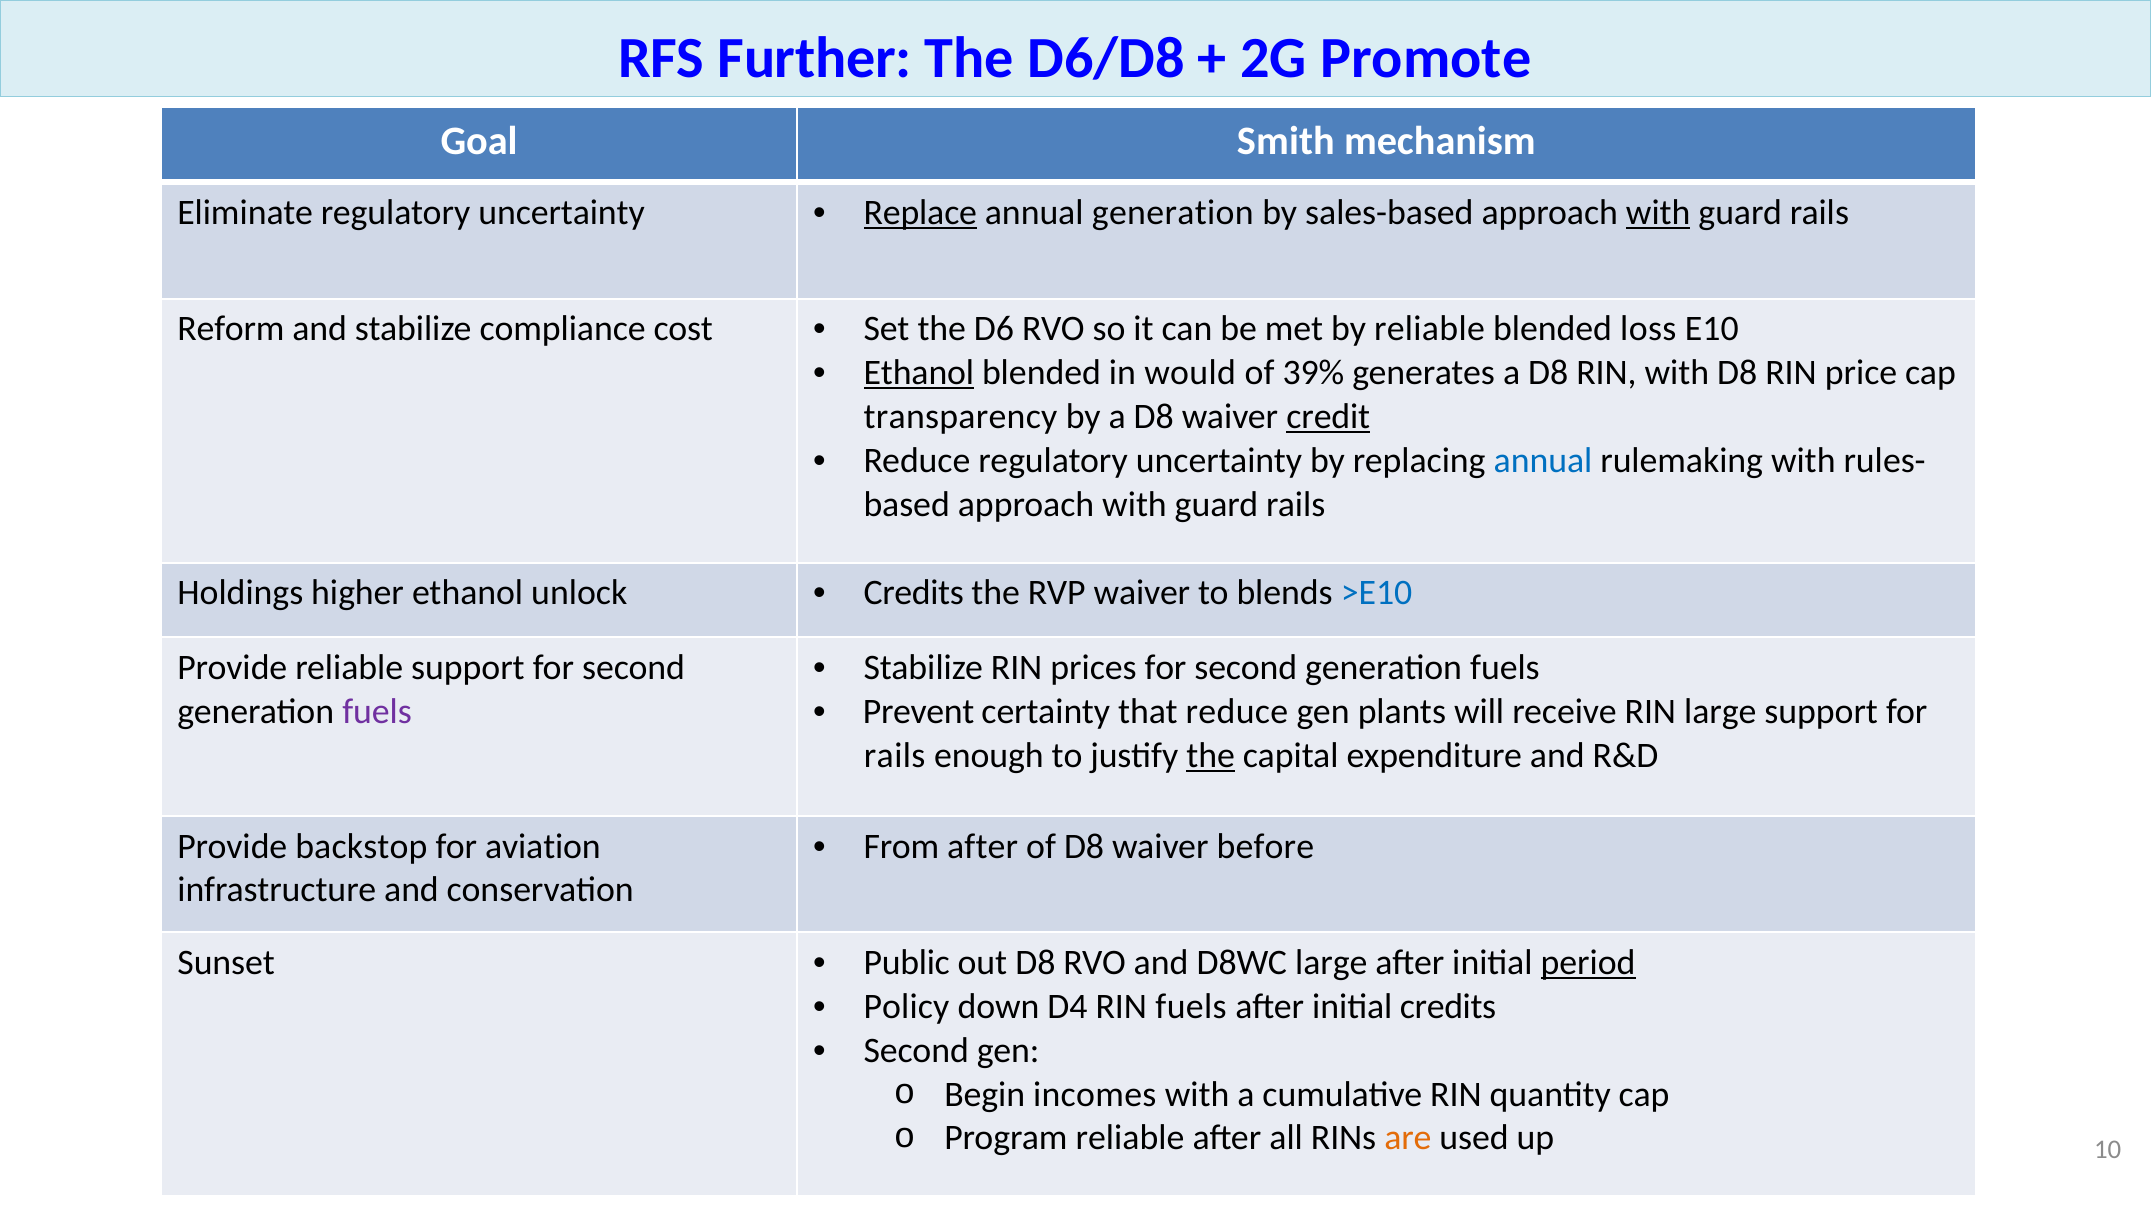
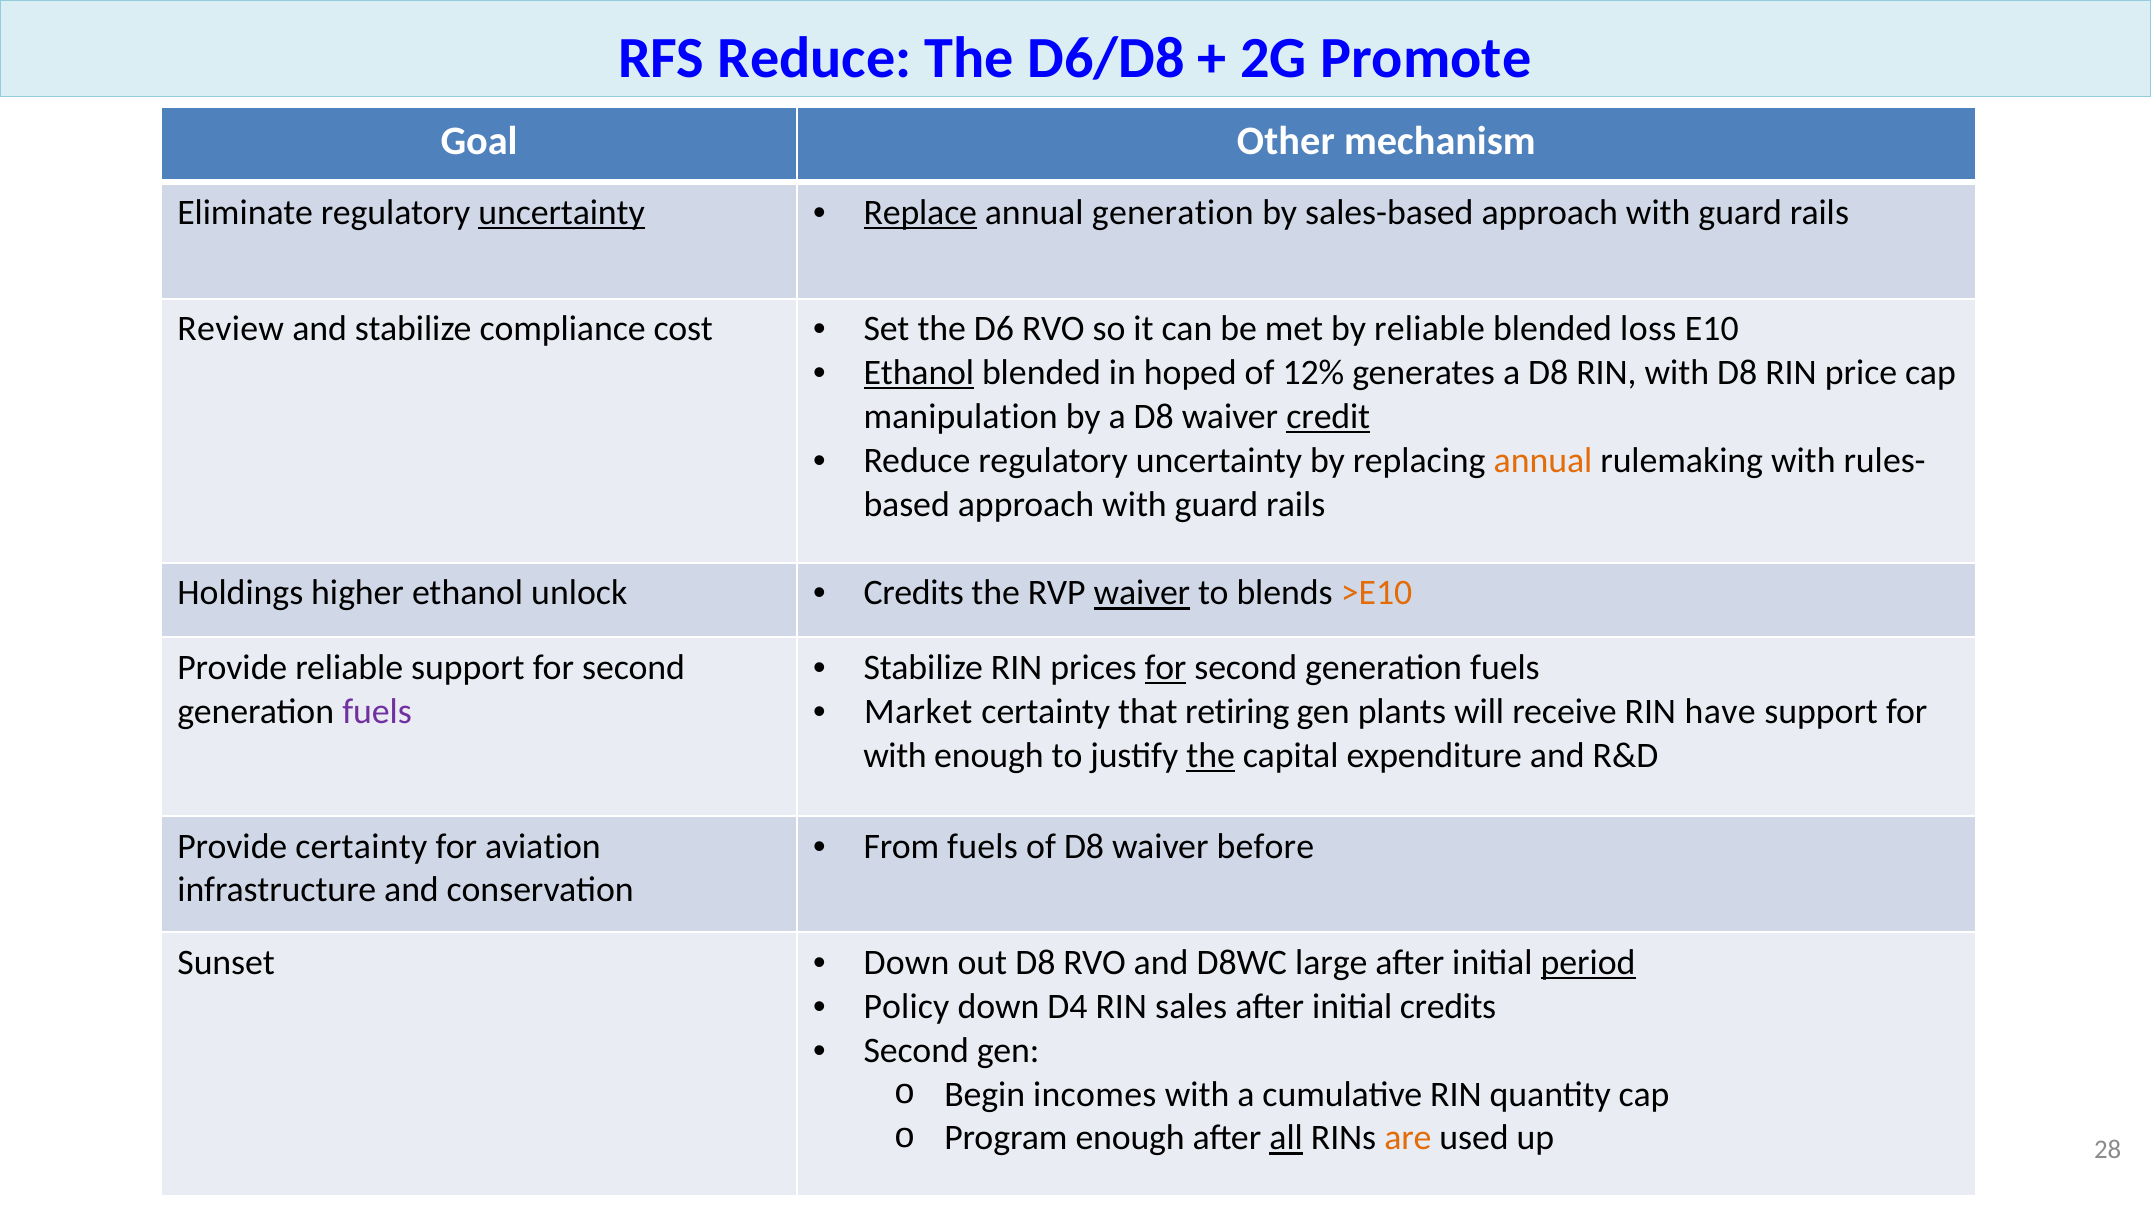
RFS Further: Further -> Reduce
Smith: Smith -> Other
uncertainty at (562, 213) underline: none -> present
with at (1658, 213) underline: present -> none
Reform: Reform -> Review
in would: would -> hoped
39%: 39% -> 12%
transparency: transparency -> manipulation
annual at (1543, 461) colour: blue -> orange
waiver at (1142, 593) underline: none -> present
>E10 colour: blue -> orange
for at (1166, 668) underline: none -> present
Prevent: Prevent -> Market
that reduce: reduce -> retiring
RIN large: large -> have
rails at (895, 755): rails -> with
From after: after -> fuels
Provide backstop: backstop -> certainty
Public at (907, 963): Public -> Down
RIN fuels: fuels -> sales
Program reliable: reliable -> enough
all underline: none -> present
10: 10 -> 28
